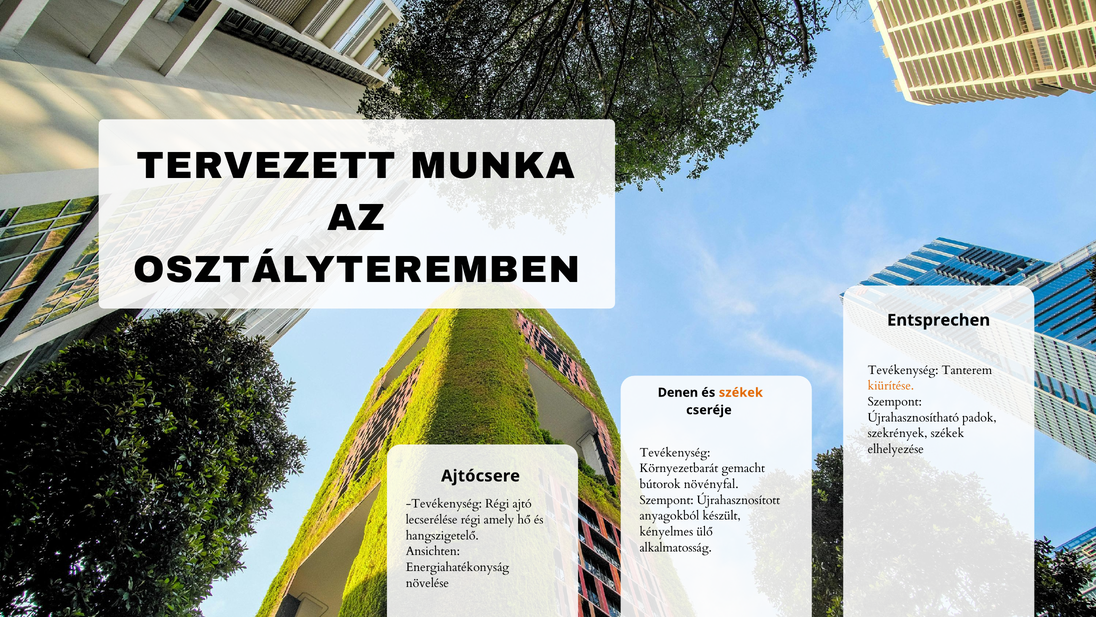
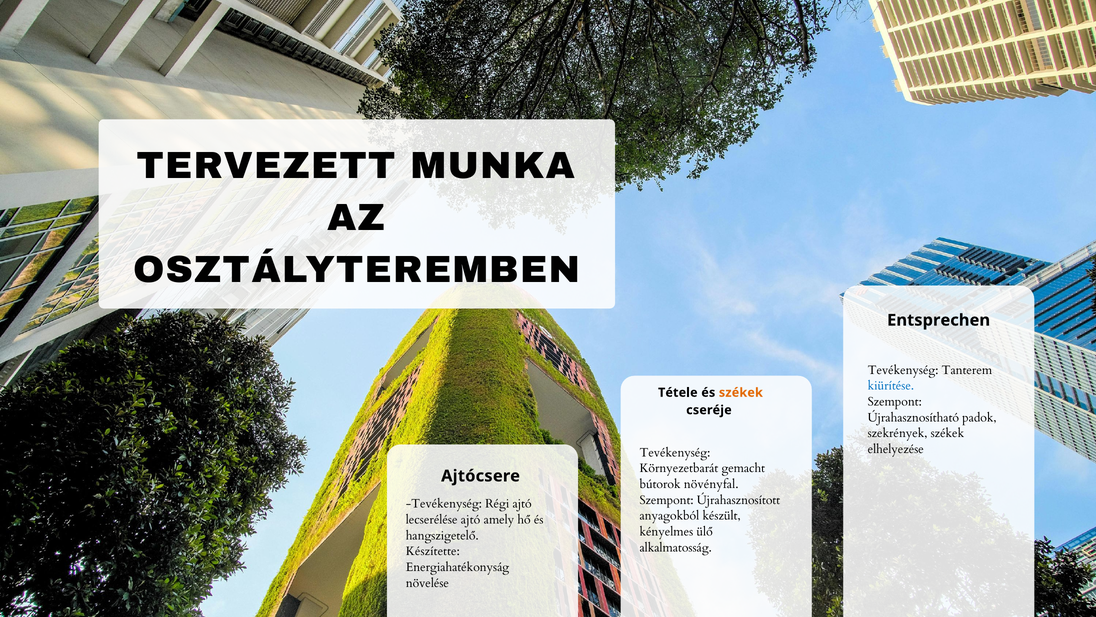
kiürítése colour: orange -> blue
Denen: Denen -> Tétele
lecserélése régi: régi -> ajtó
Ansichten: Ansichten -> Készítette
